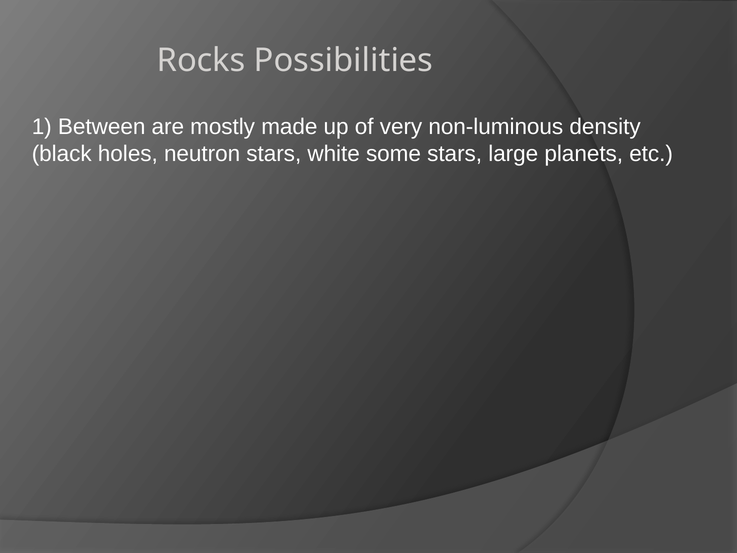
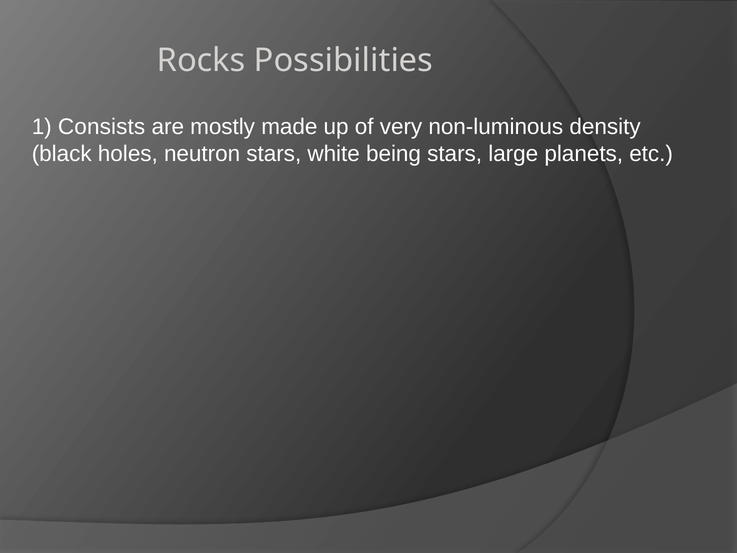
Between: Between -> Consists
some: some -> being
